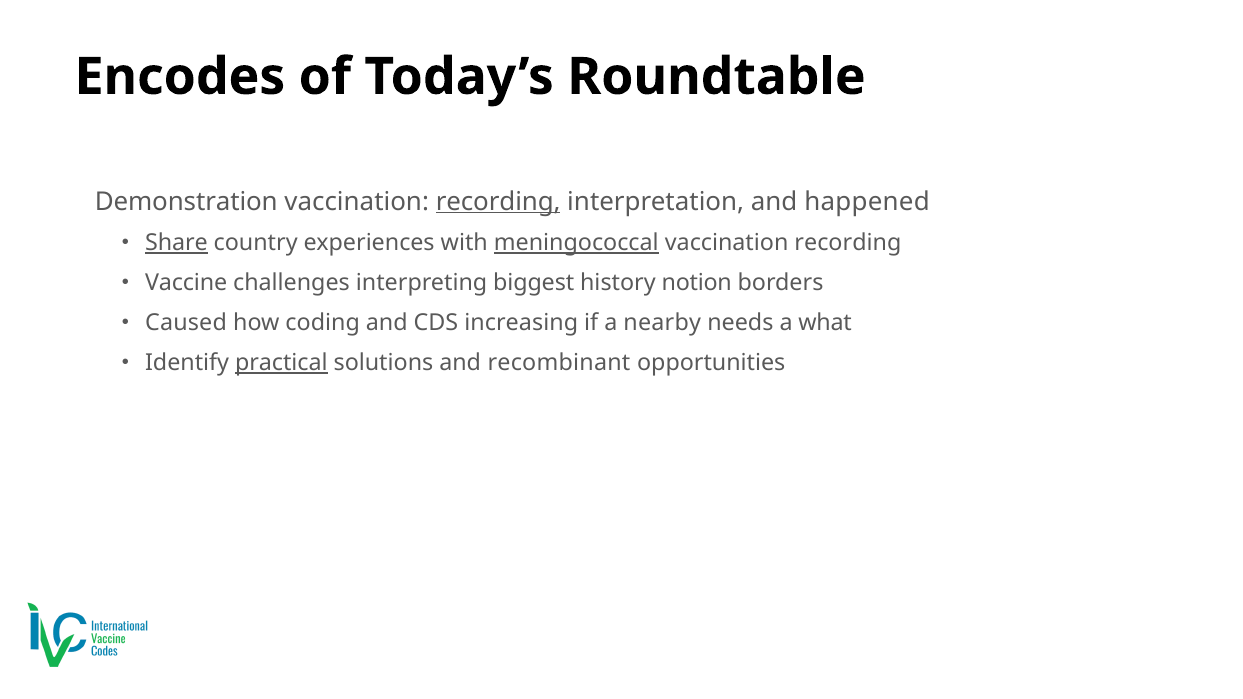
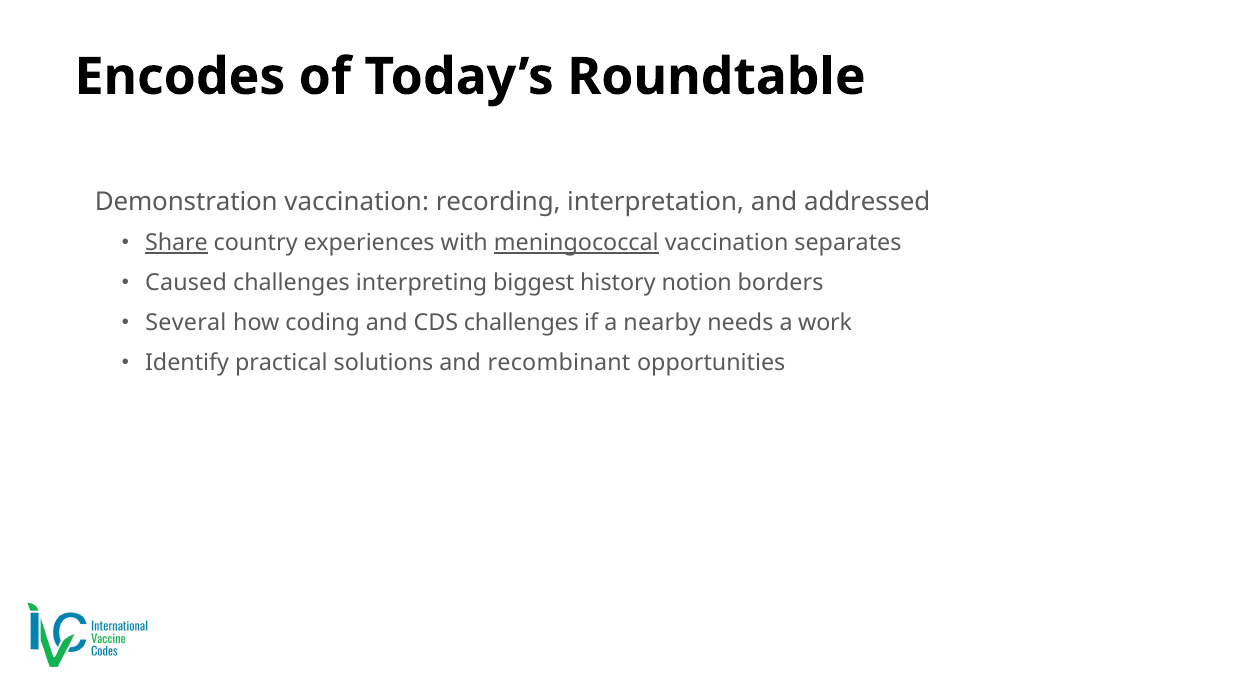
recording at (498, 202) underline: present -> none
happened: happened -> addressed
recording at (848, 243): recording -> separates
Vaccine: Vaccine -> Caused
Caused: Caused -> Several
CDS increasing: increasing -> challenges
what: what -> work
practical underline: present -> none
